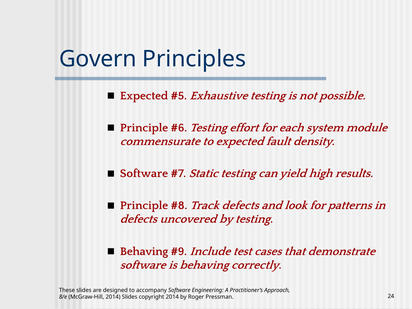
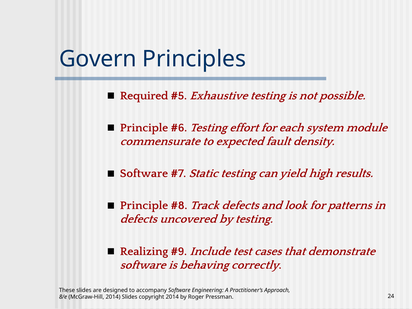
Expected at (144, 96): Expected -> Required
Behaving at (144, 251): Behaving -> Realizing
